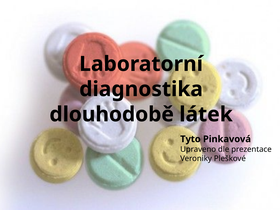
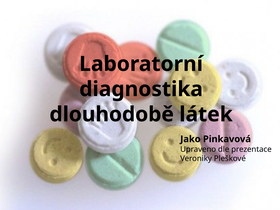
Tyto: Tyto -> Jako
